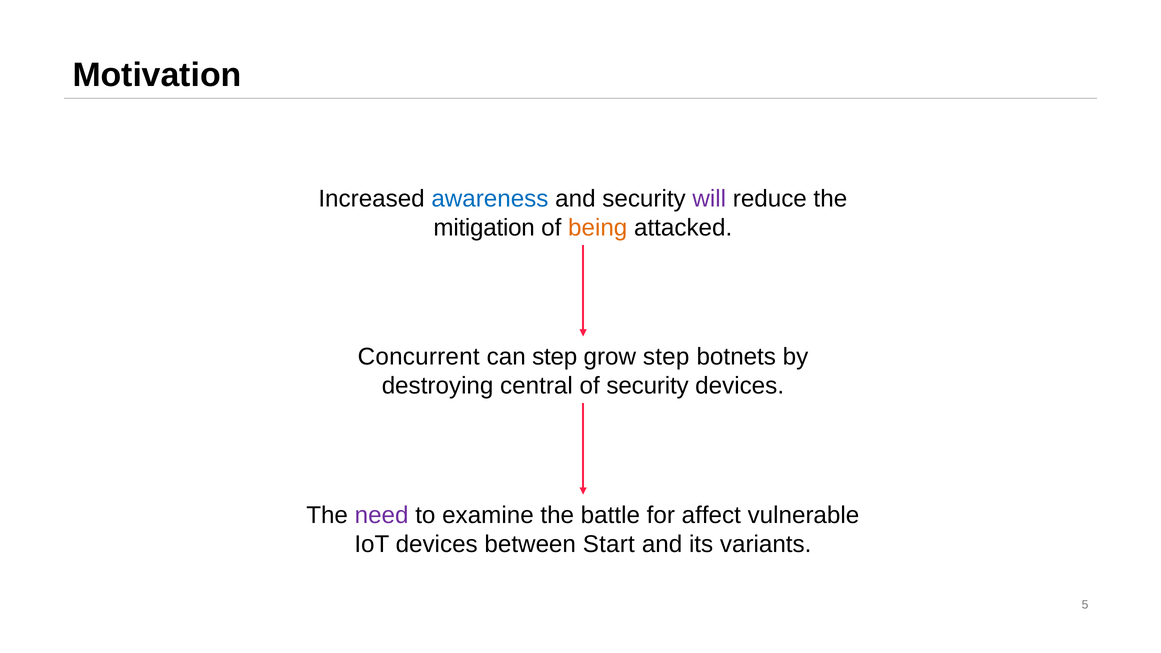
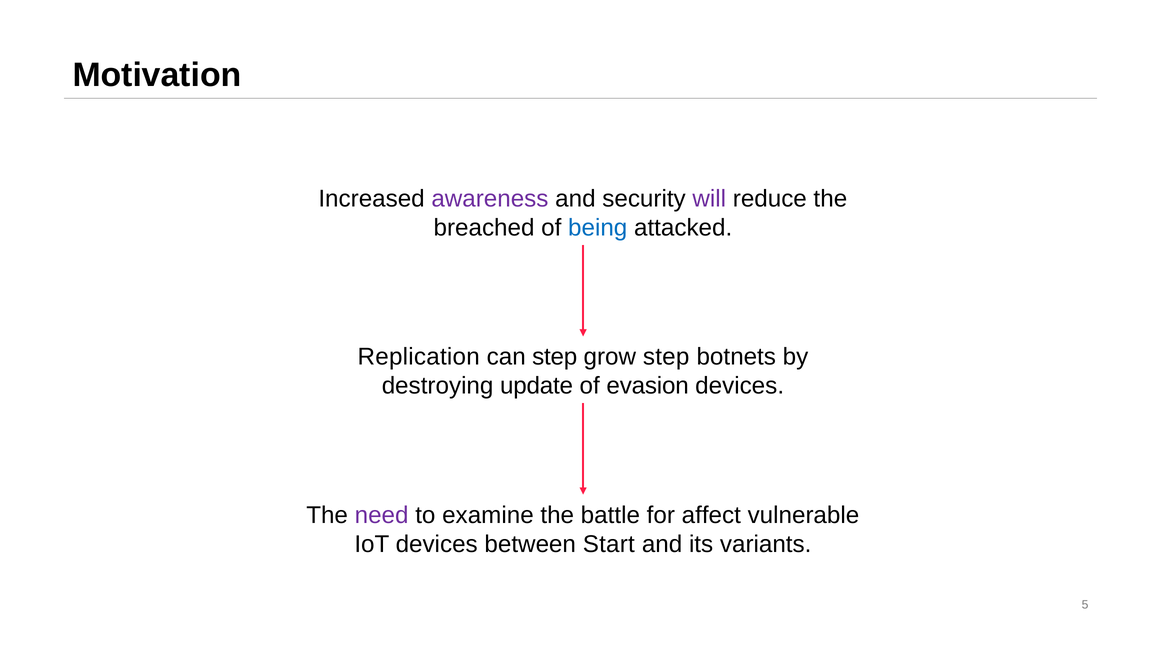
awareness colour: blue -> purple
mitigation: mitigation -> breached
being colour: orange -> blue
Concurrent: Concurrent -> Replication
central: central -> update
of security: security -> evasion
